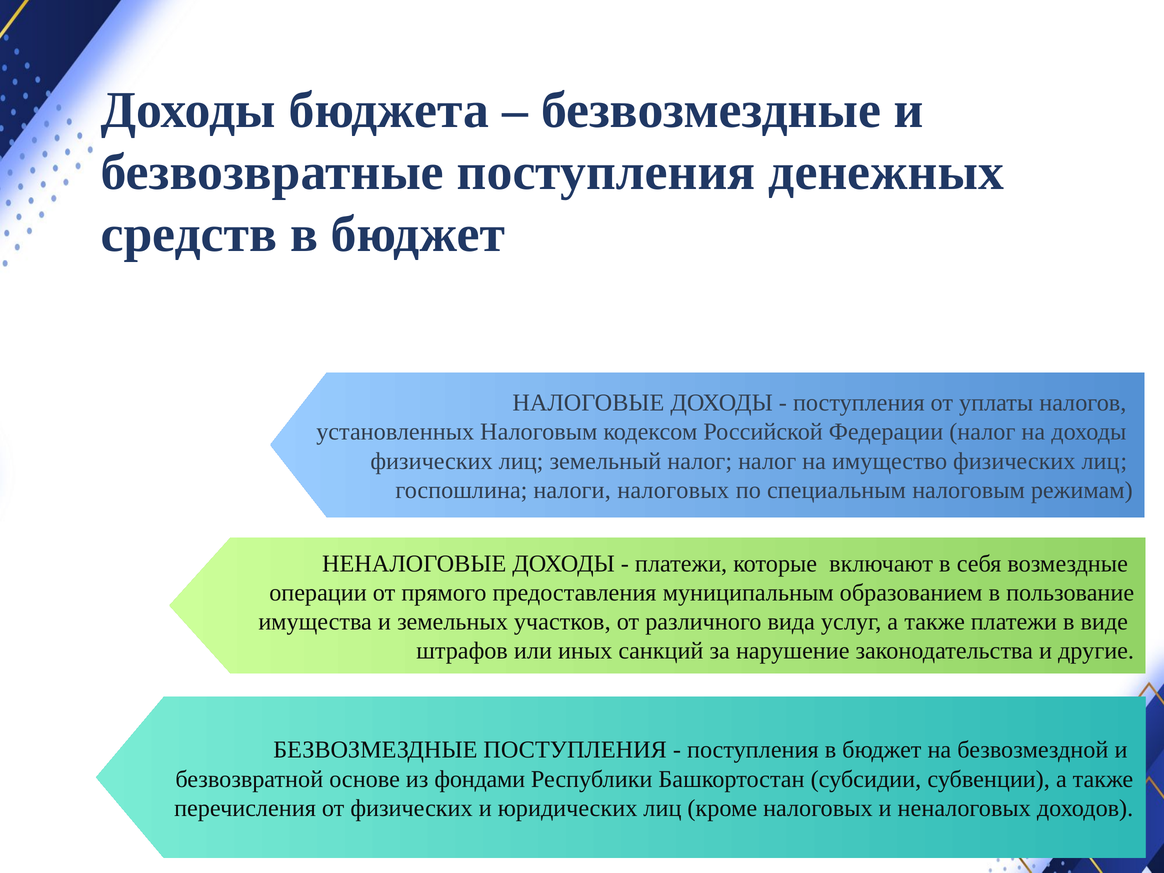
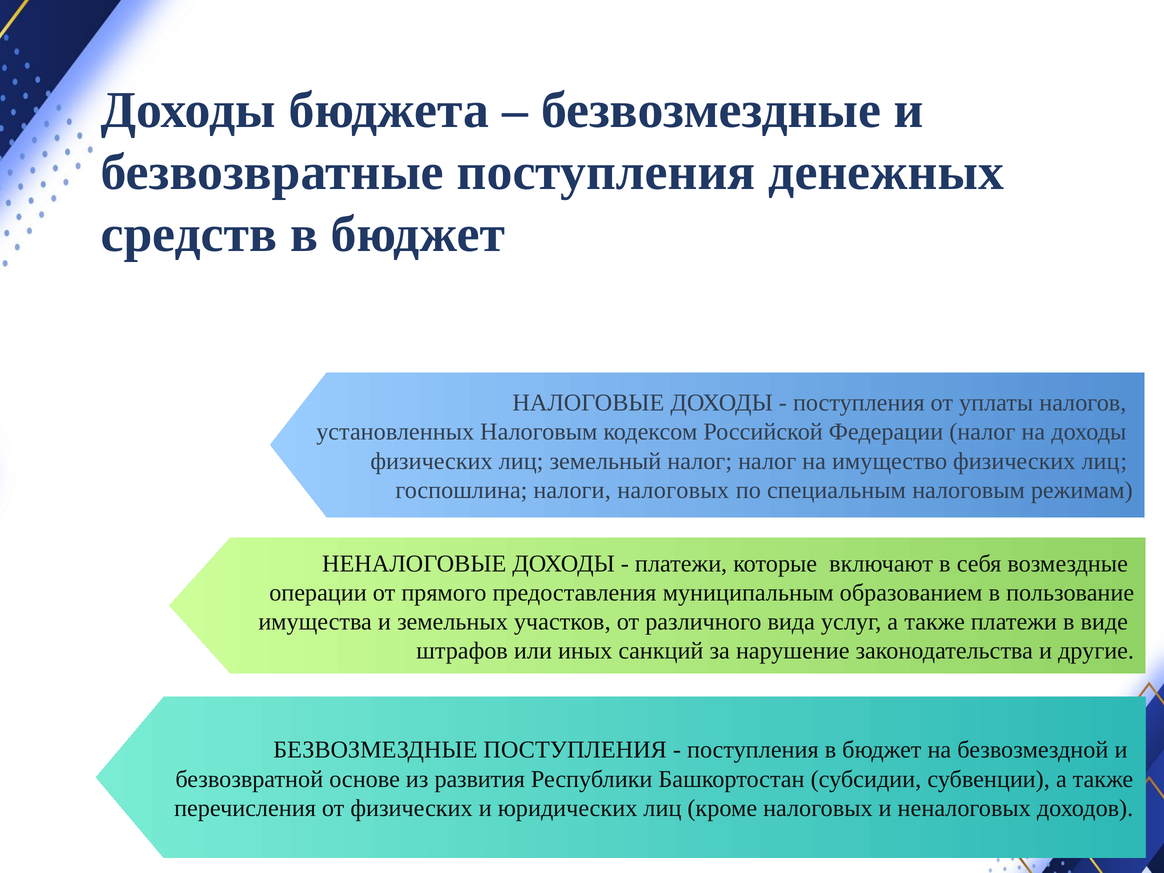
фондами: фондами -> развития
